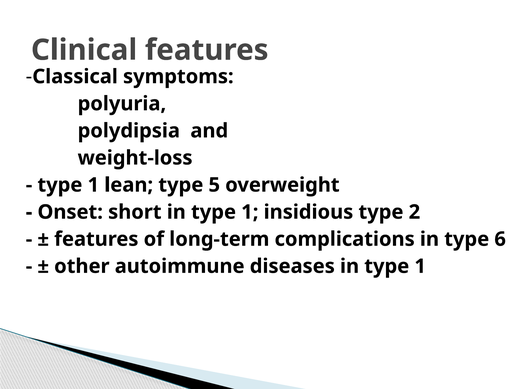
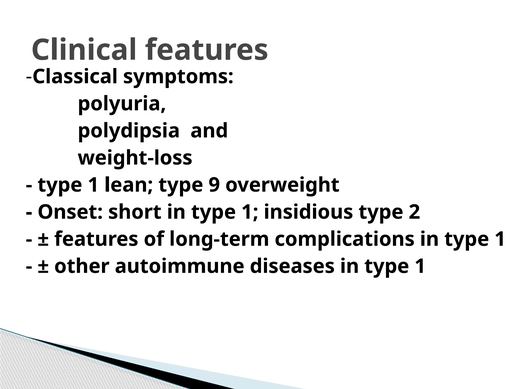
5: 5 -> 9
complications in type 6: 6 -> 1
